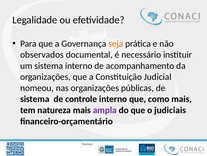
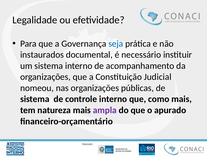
seja colour: orange -> blue
observados: observados -> instaurados
judiciais: judiciais -> apurado
